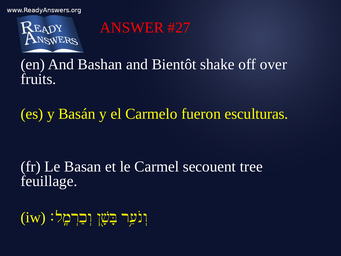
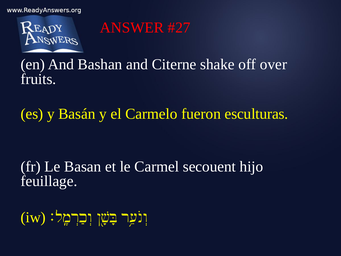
Bientôt: Bientôt -> Citerne
tree: tree -> hijo
